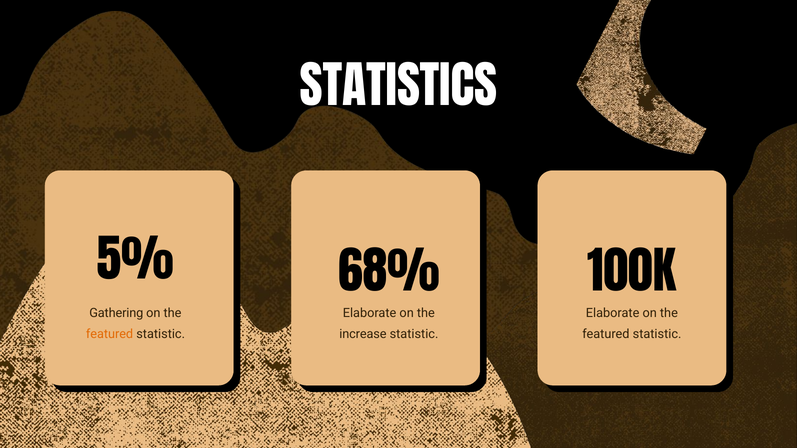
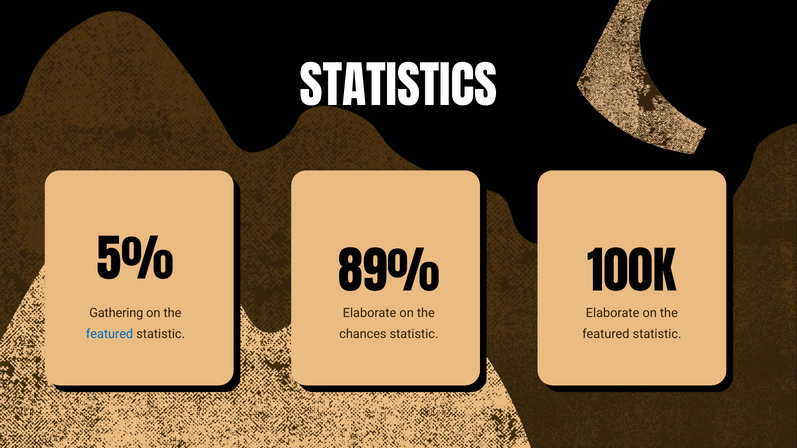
68%: 68% -> 89%
featured at (110, 335) colour: orange -> blue
increase: increase -> chances
